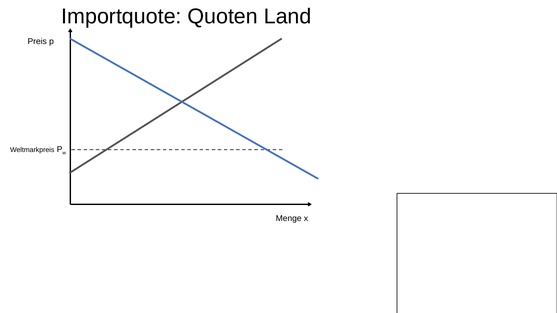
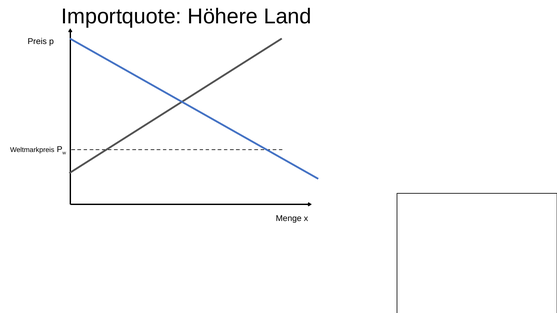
Quoten: Quoten -> Höhere
